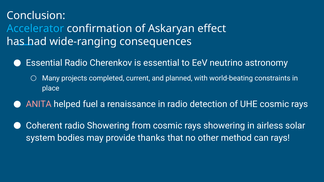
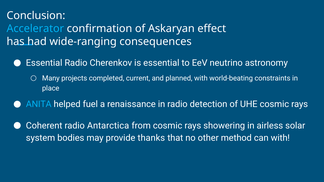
ANITA colour: pink -> light blue
radio Showering: Showering -> Antarctica
can rays: rays -> with
